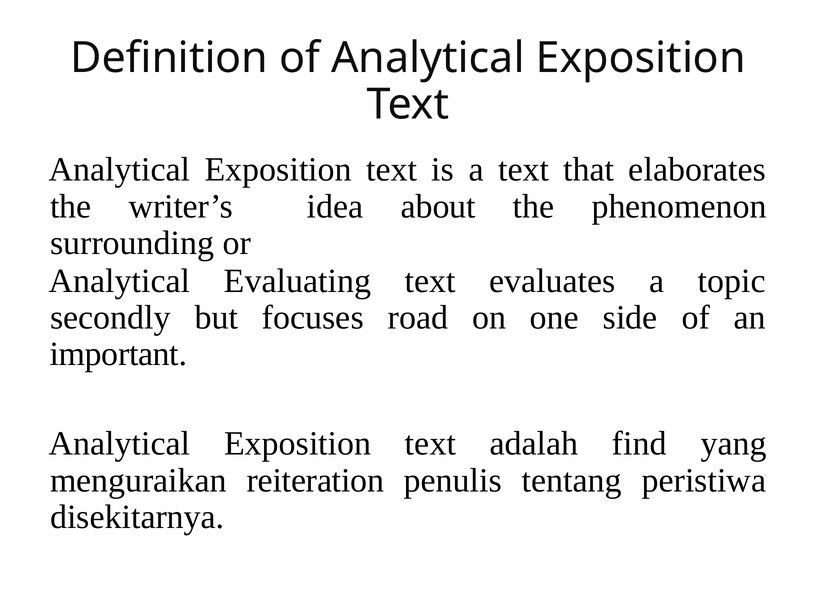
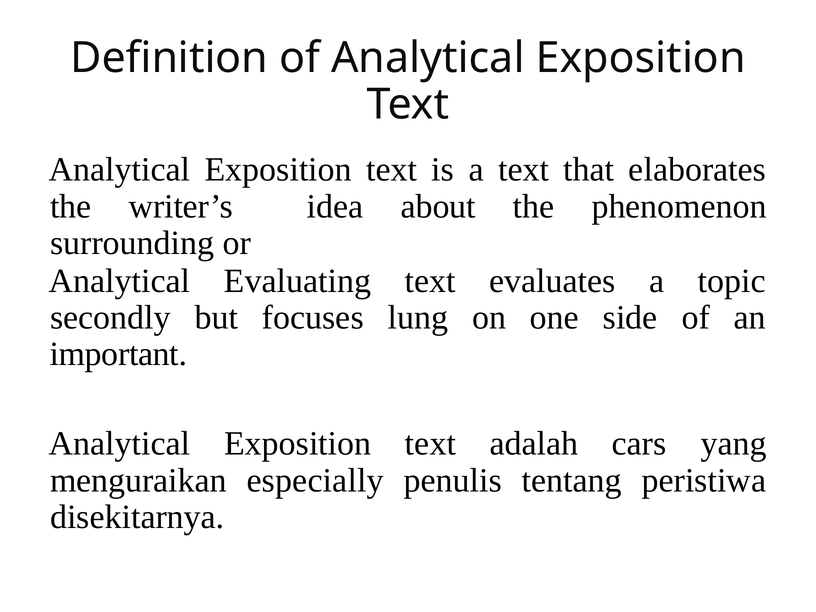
road: road -> lung
find: find -> cars
reiteration: reiteration -> especially
